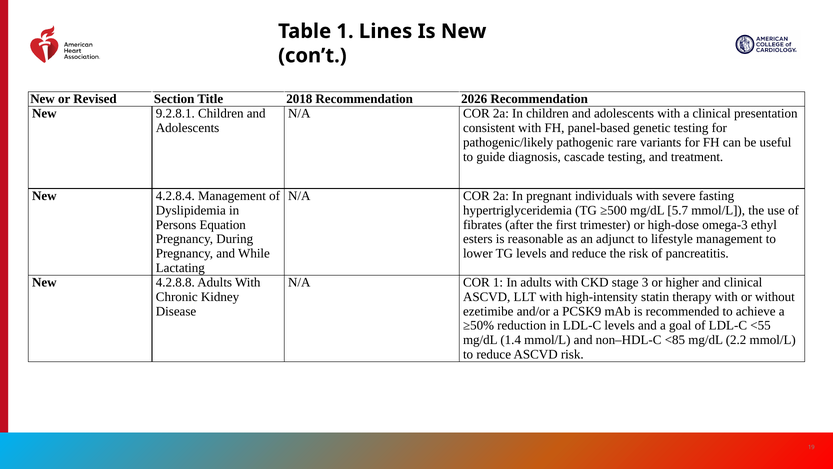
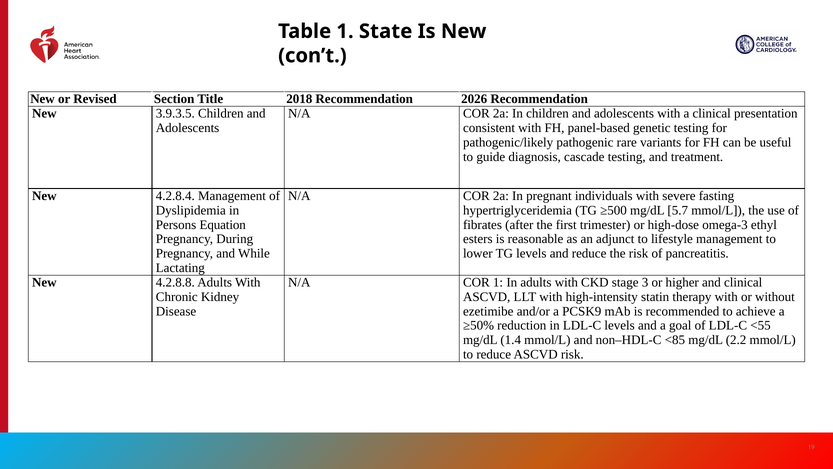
Lines: Lines -> State
9.2.8.1: 9.2.8.1 -> 3.9.3.5
